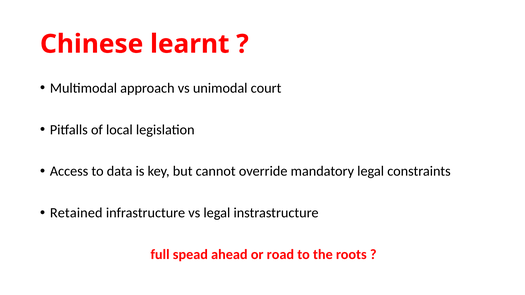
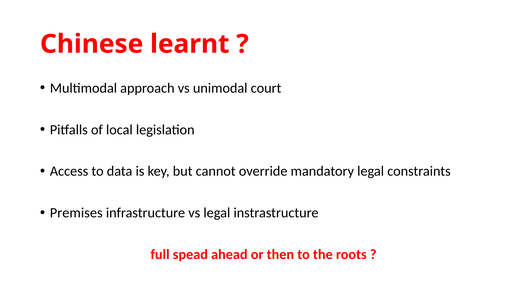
Retained: Retained -> Premises
road: road -> then
